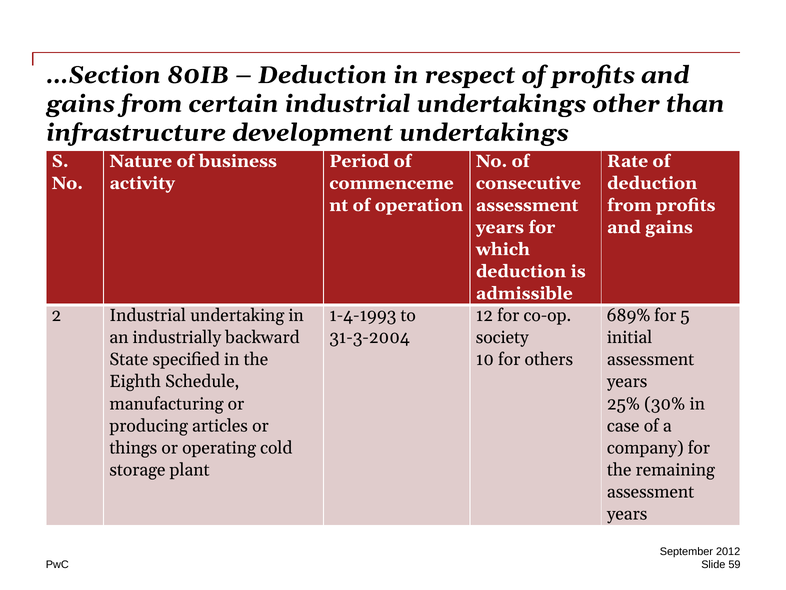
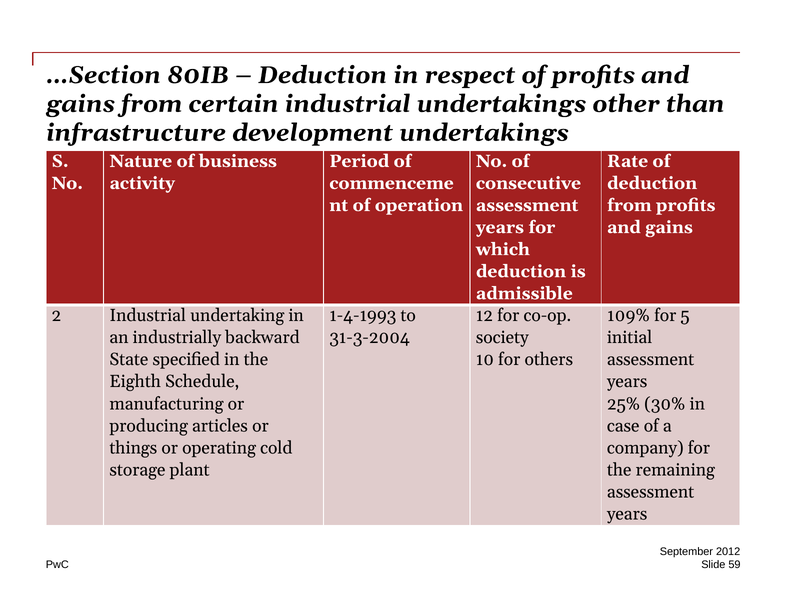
689%: 689% -> 109%
